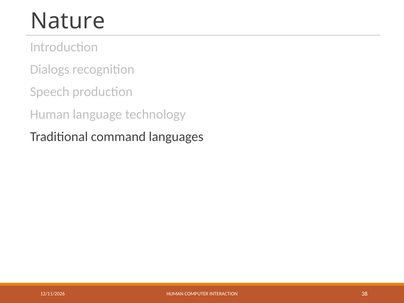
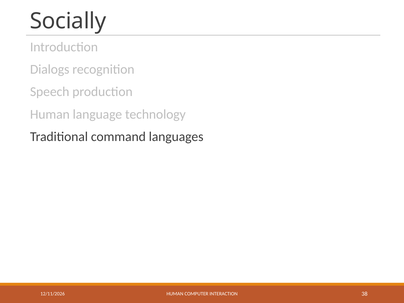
Nature: Nature -> Socially
